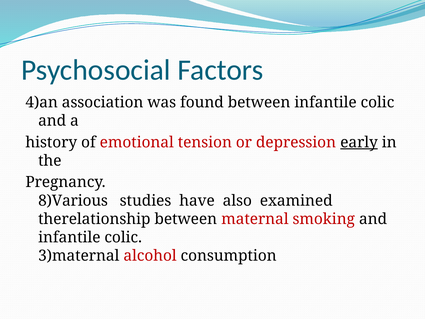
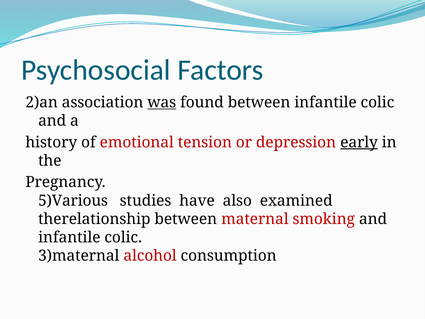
4)an: 4)an -> 2)an
was underline: none -> present
8)Various: 8)Various -> 5)Various
